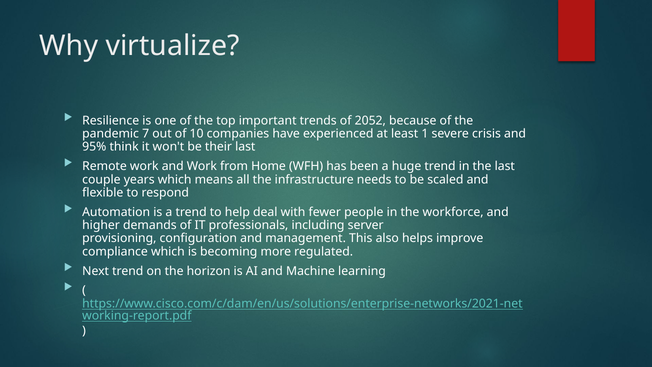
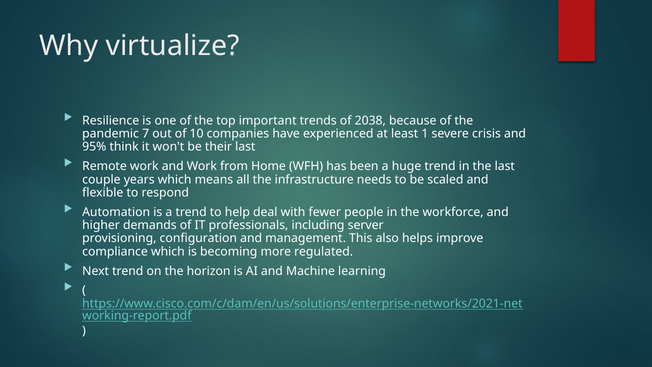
2052: 2052 -> 2038
